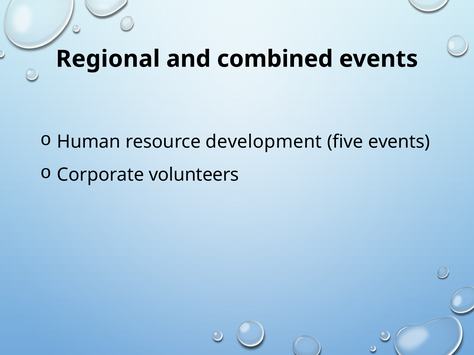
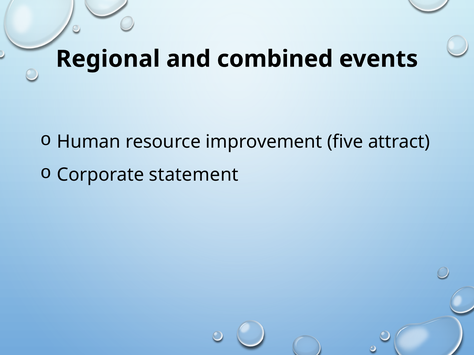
development: development -> improvement
five events: events -> attract
volunteers: volunteers -> statement
